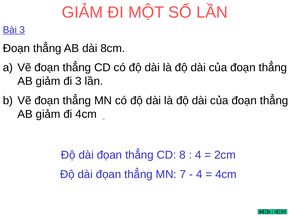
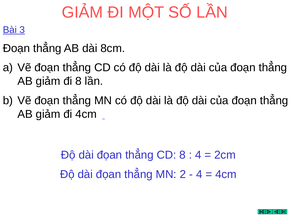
đi 3: 3 -> 8
7: 7 -> 2
